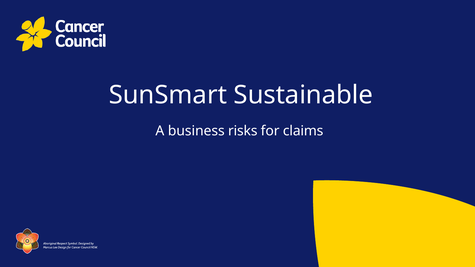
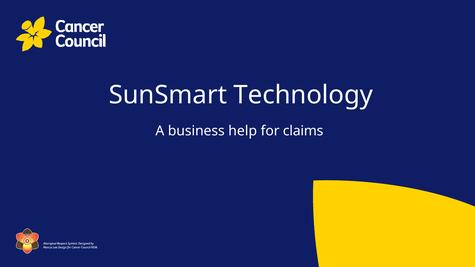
Sustainable: Sustainable -> Technology
risks: risks -> help
